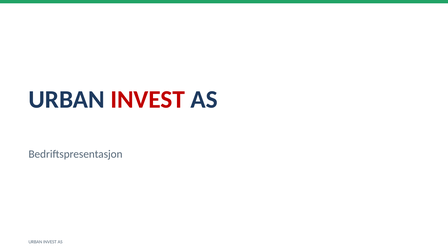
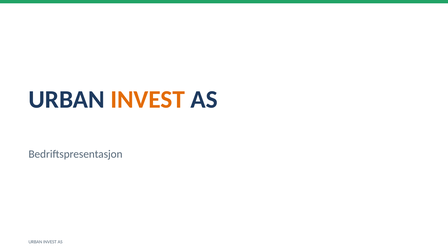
INVEST at (148, 99) colour: red -> orange
